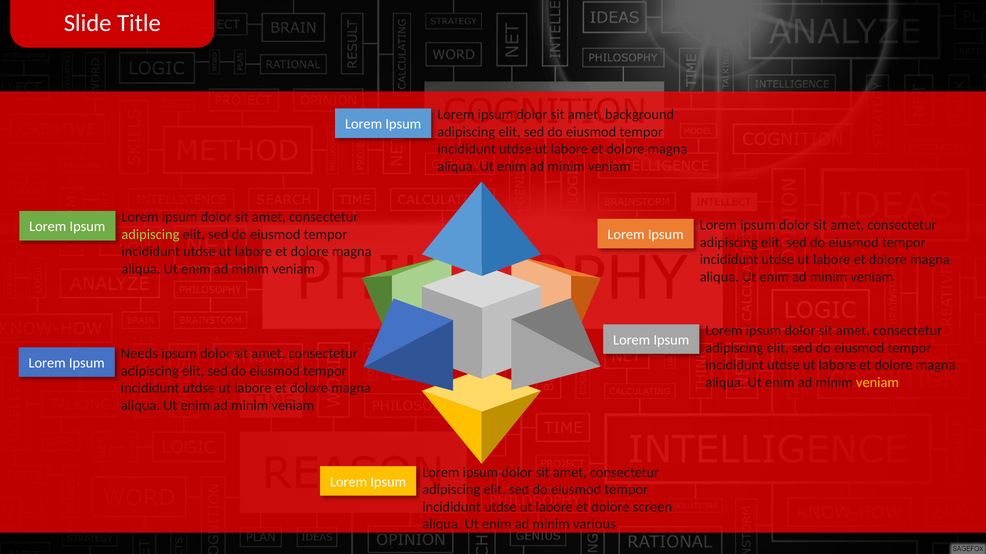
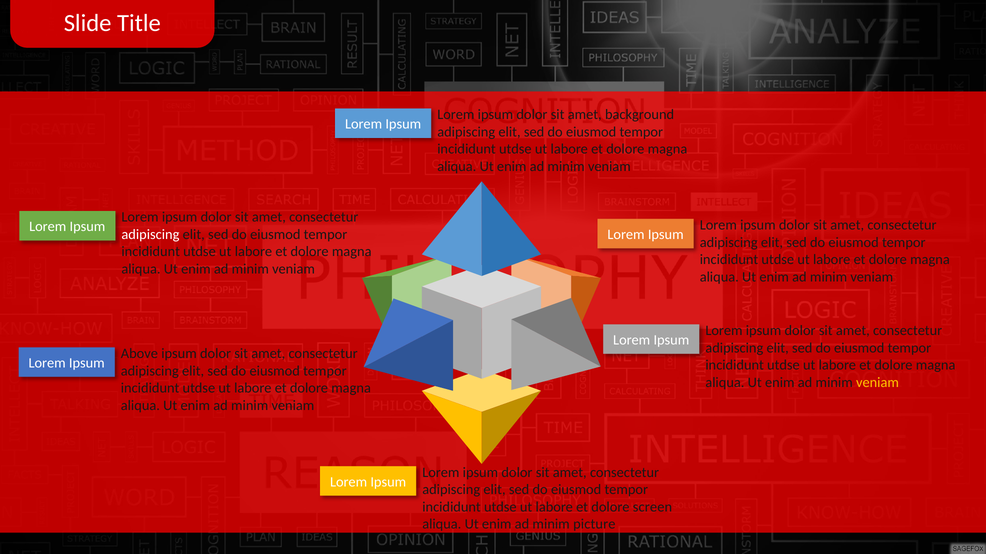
adipiscing at (150, 235) colour: light green -> white
Needs: Needs -> Above
various: various -> picture
